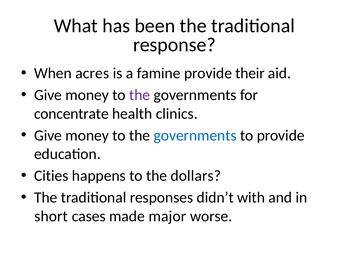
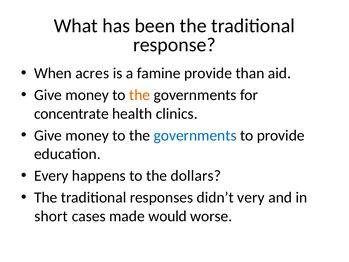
their: their -> than
the at (140, 95) colour: purple -> orange
Cities: Cities -> Every
with: with -> very
major: major -> would
